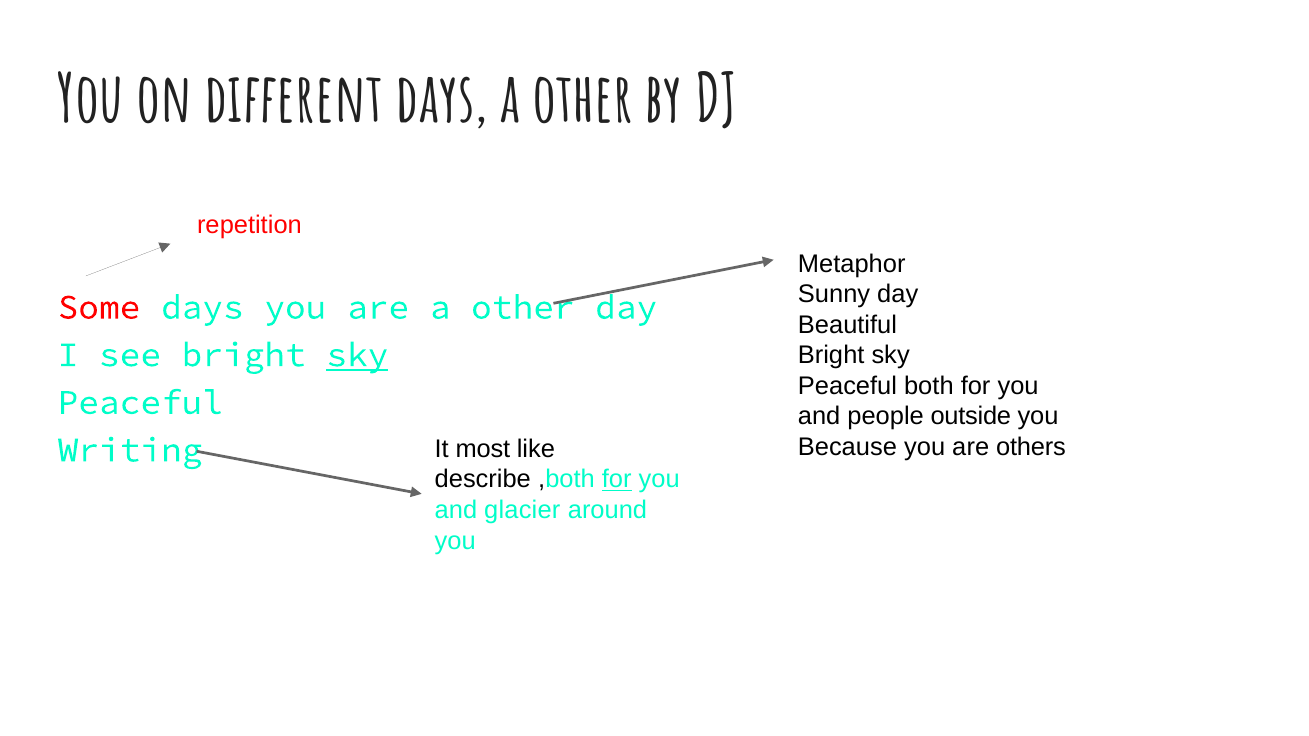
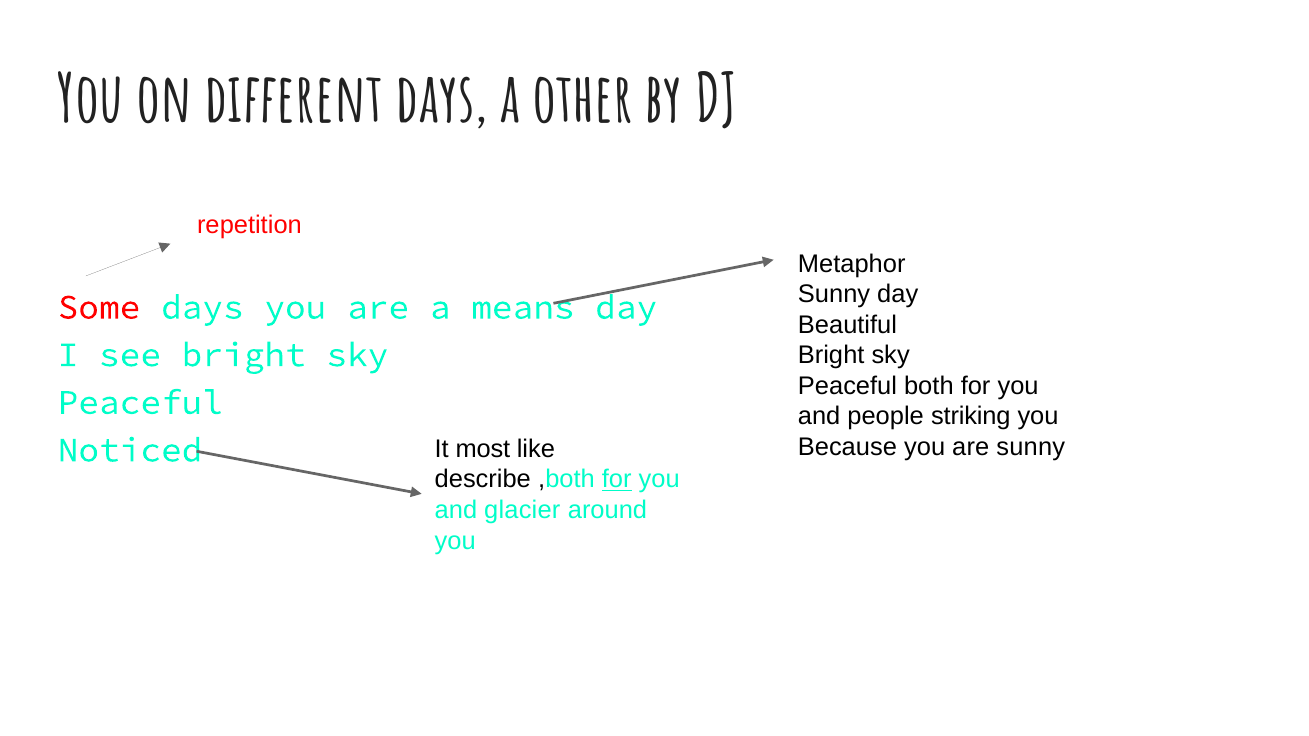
are a other: other -> means
sky at (357, 355) underline: present -> none
outside: outside -> striking
are others: others -> sunny
Writing: Writing -> Noticed
